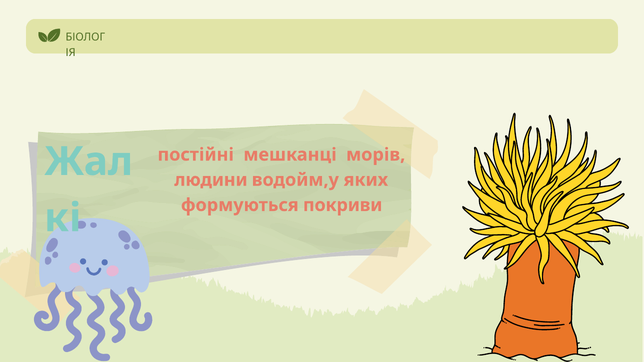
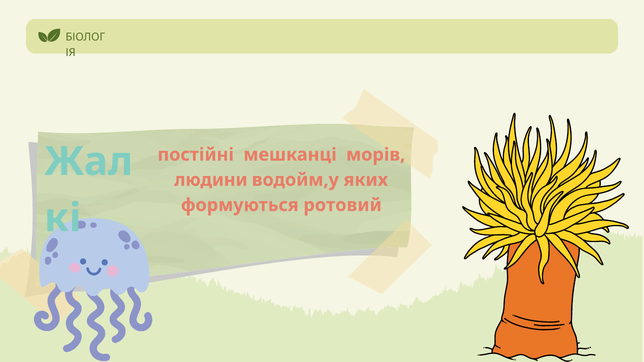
покриви: покриви -> ротовий
